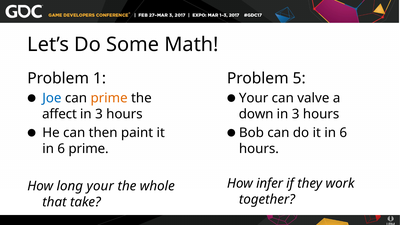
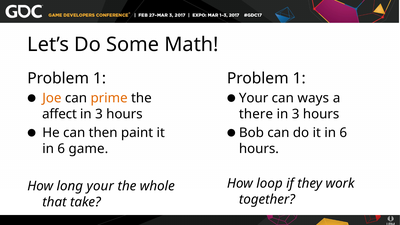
5 at (299, 78): 5 -> 1
Joe colour: blue -> orange
valve: valve -> ways
down: down -> there
6 prime: prime -> game
infer: infer -> loop
